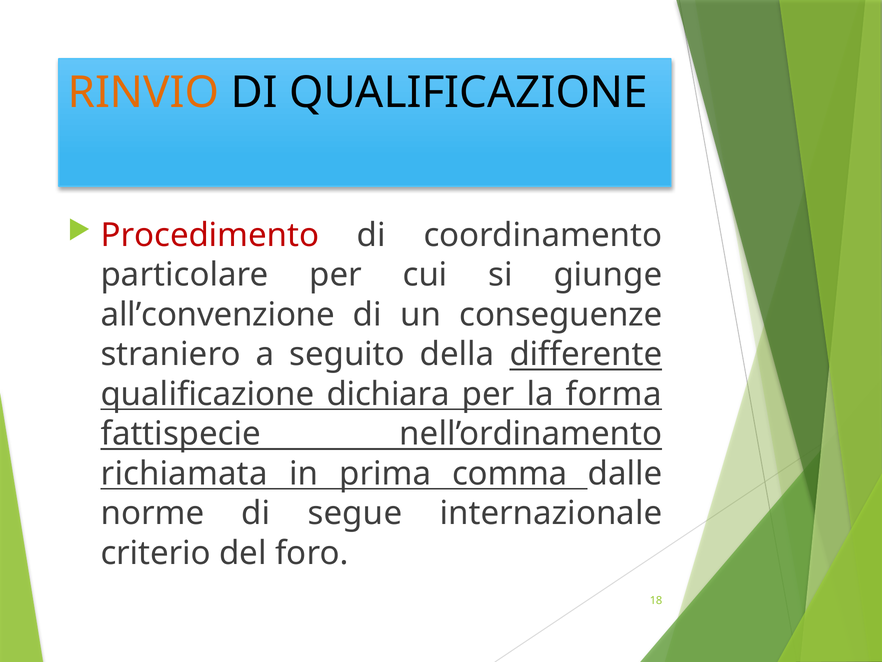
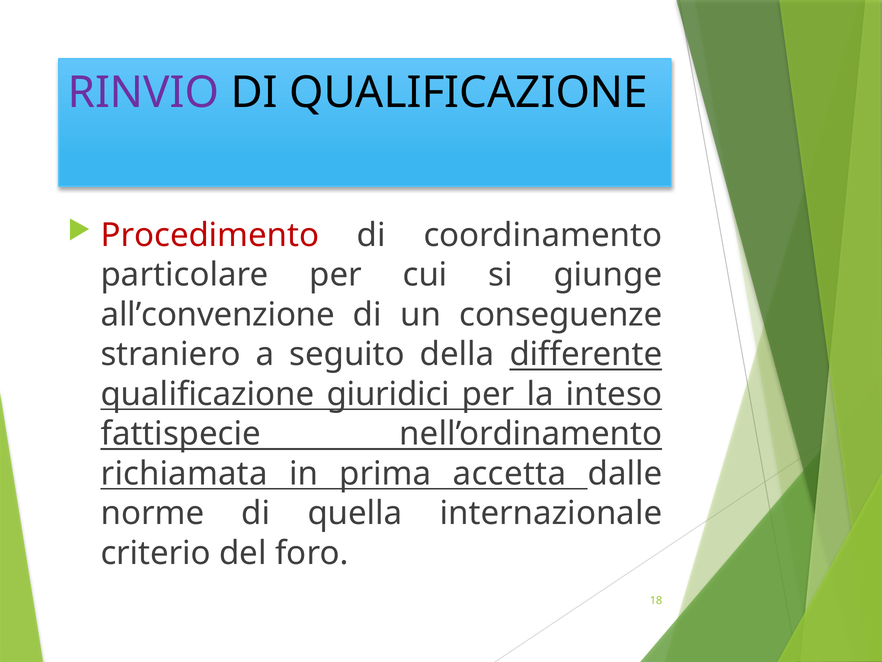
RINVIO colour: orange -> purple
dichiara: dichiara -> giuridici
forma: forma -> inteso
comma: comma -> accetta
segue: segue -> quella
